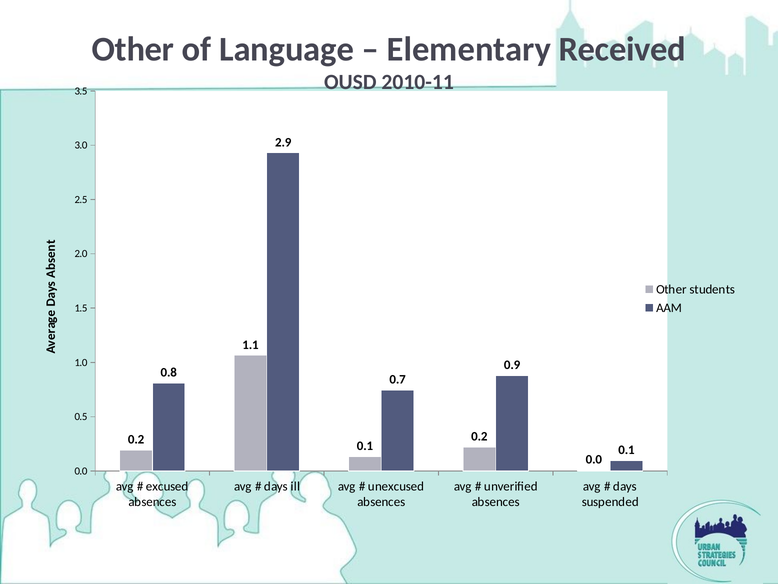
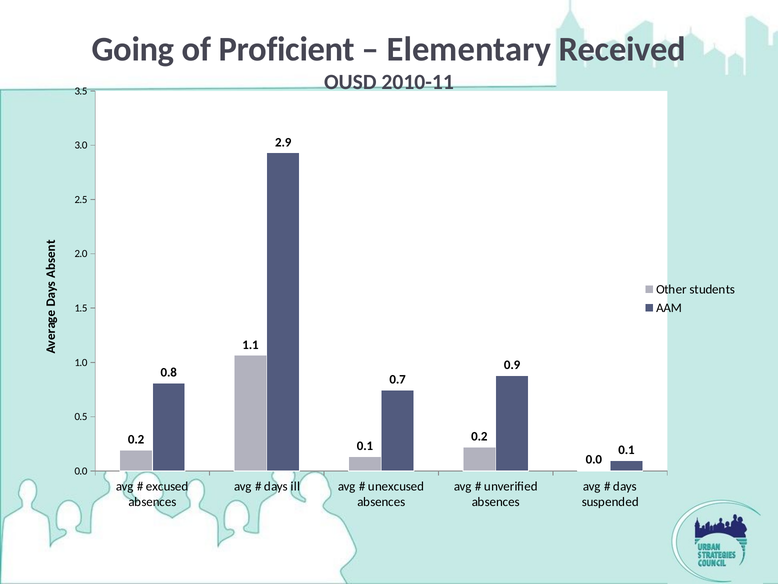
Other at (133, 49): Other -> Going
Language: Language -> Proficient
